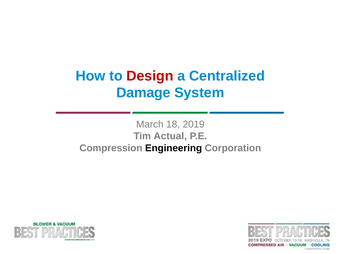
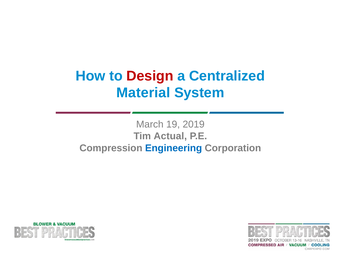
Damage: Damage -> Material
18: 18 -> 19
Engineering colour: black -> blue
